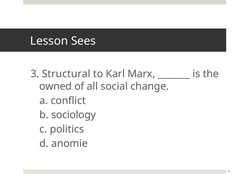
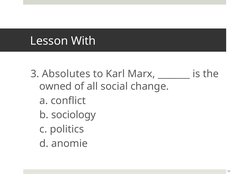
Sees: Sees -> With
Structural: Structural -> Absolutes
